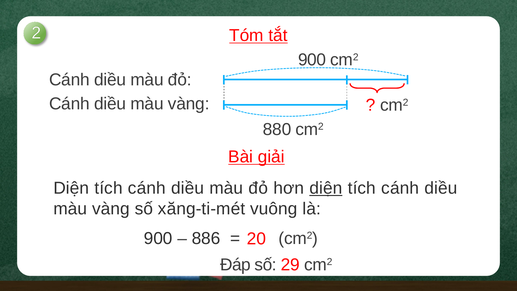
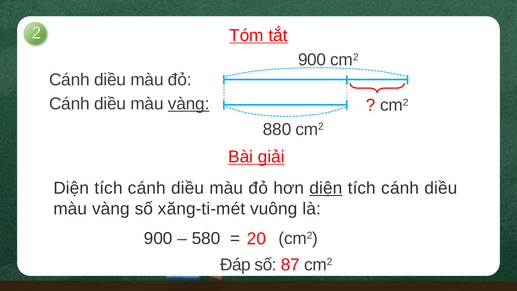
vàng at (189, 104) underline: none -> present
886: 886 -> 580
29: 29 -> 87
